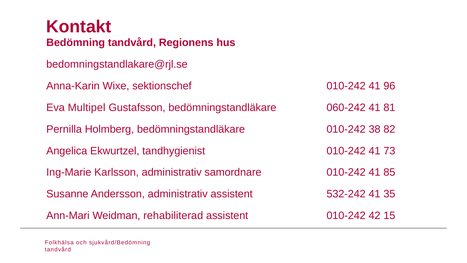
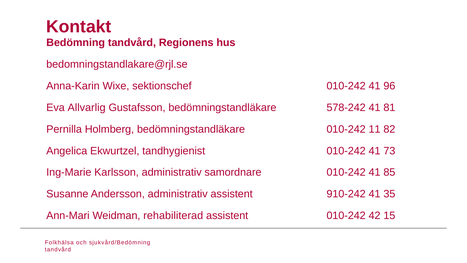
Multipel: Multipel -> Allvarlig
060-242: 060-242 -> 578-242
38: 38 -> 11
532-242: 532-242 -> 910-242
